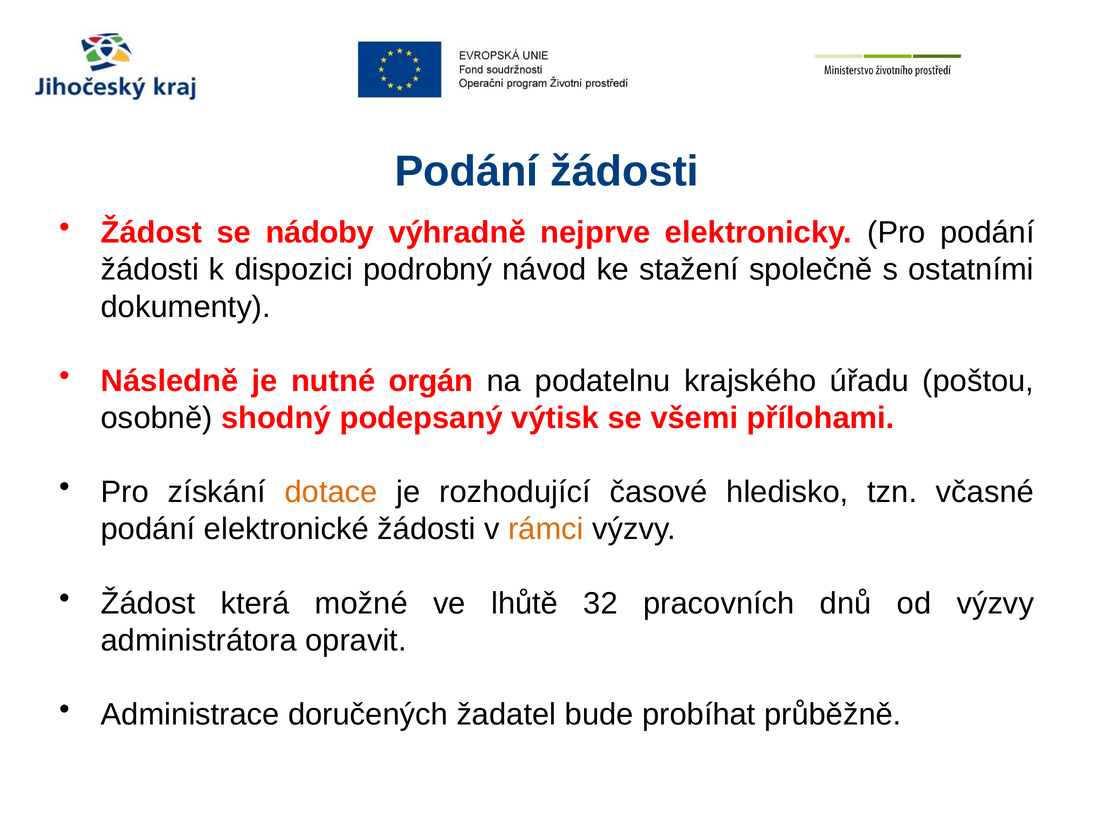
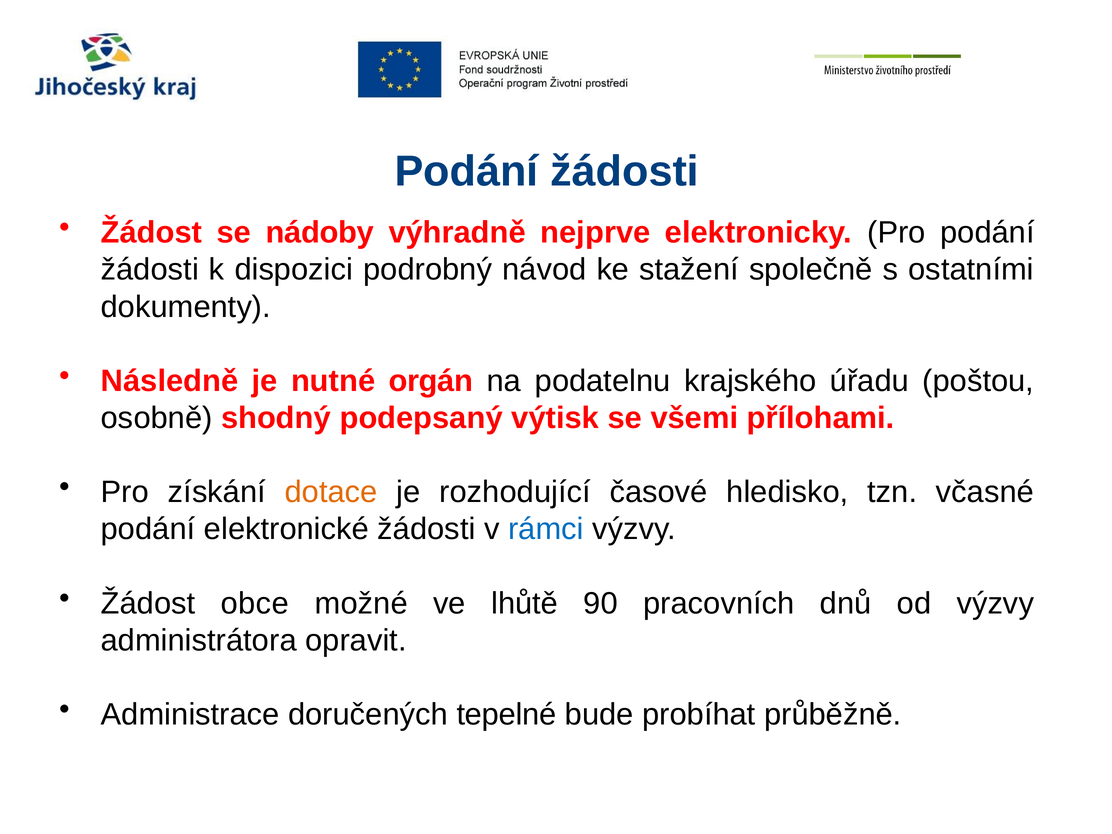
rámci colour: orange -> blue
která: která -> obce
32: 32 -> 90
žadatel: žadatel -> tepelné
